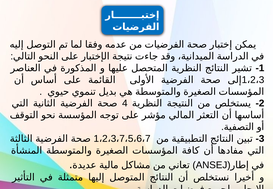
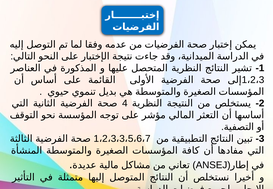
7 at (122, 139): 7 -> 3
